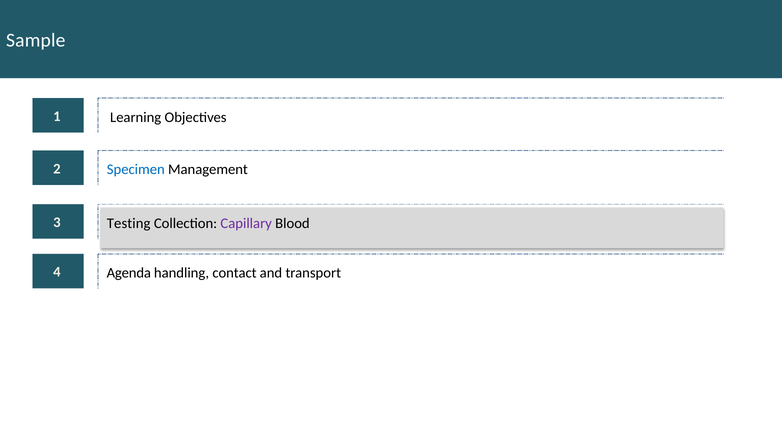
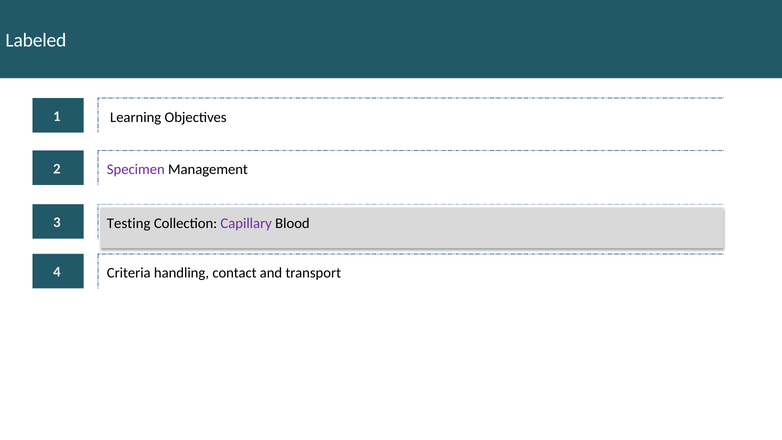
Sample: Sample -> Labeled
Specimen colour: blue -> purple
Agenda: Agenda -> Criteria
